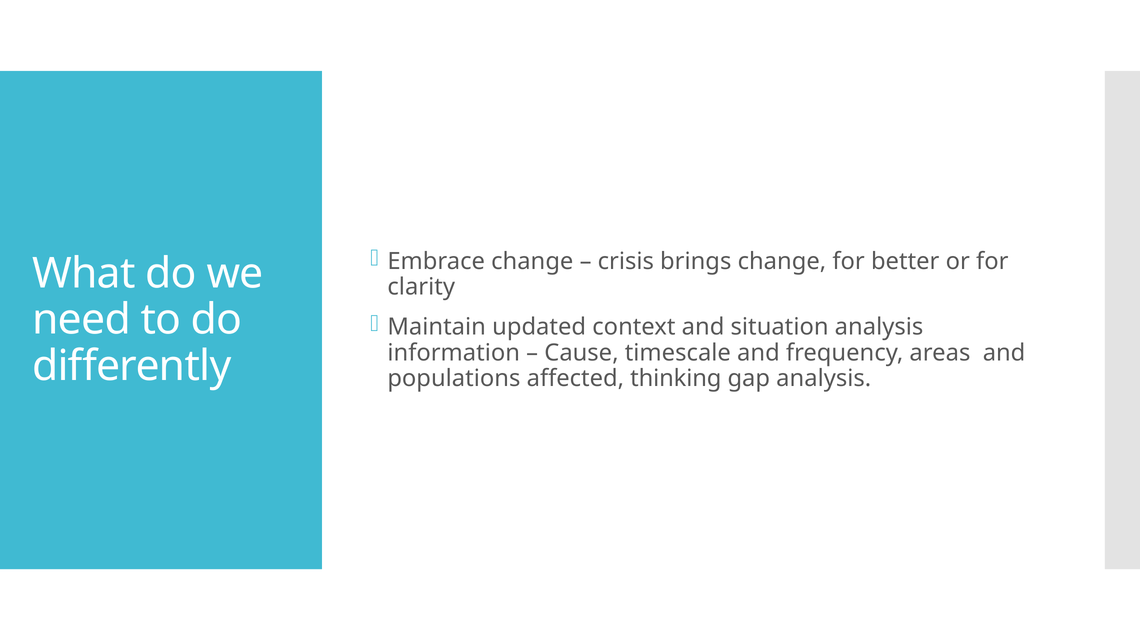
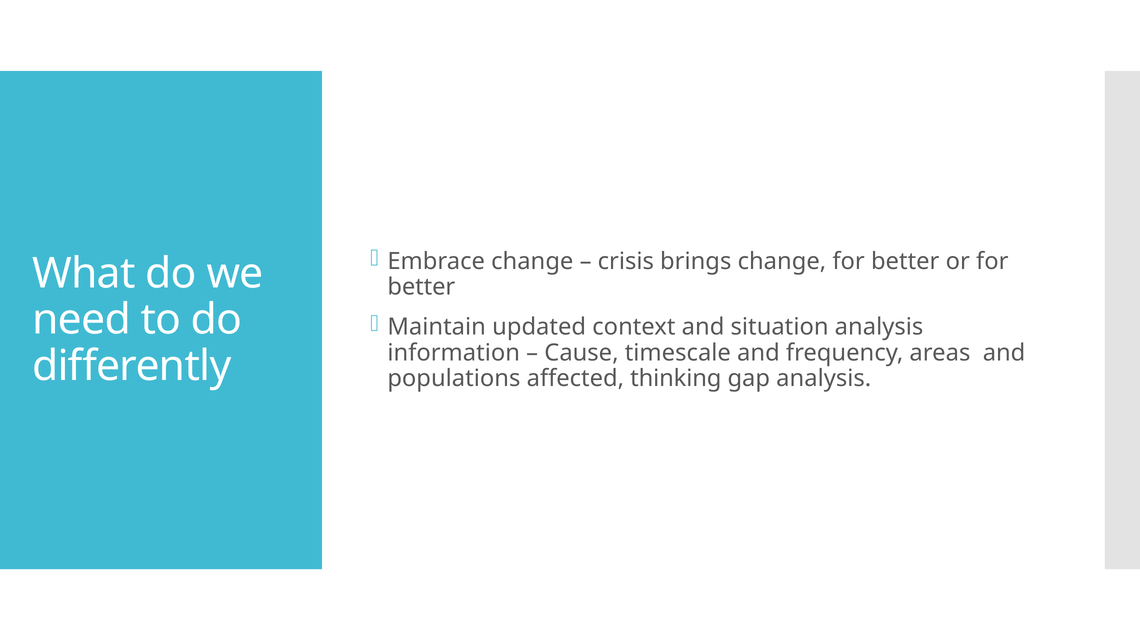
clarity at (421, 287): clarity -> better
